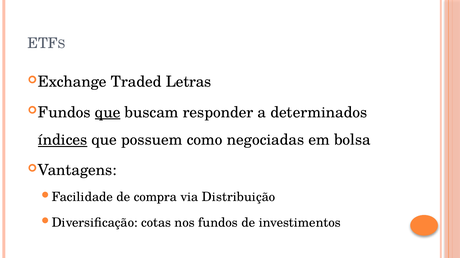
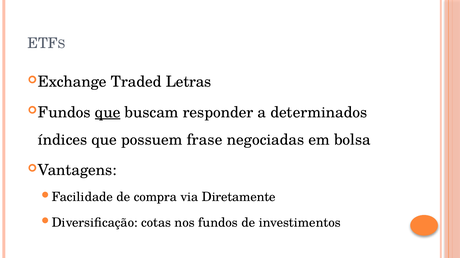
índices underline: present -> none
como: como -> frase
Distribuição: Distribuição -> Diretamente
